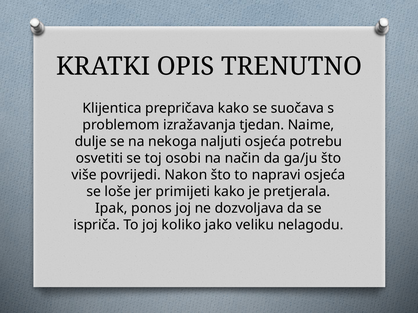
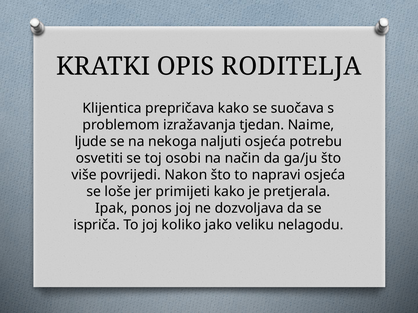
TRENUTNO: TRENUTNO -> RODITELJA
dulje: dulje -> ljude
